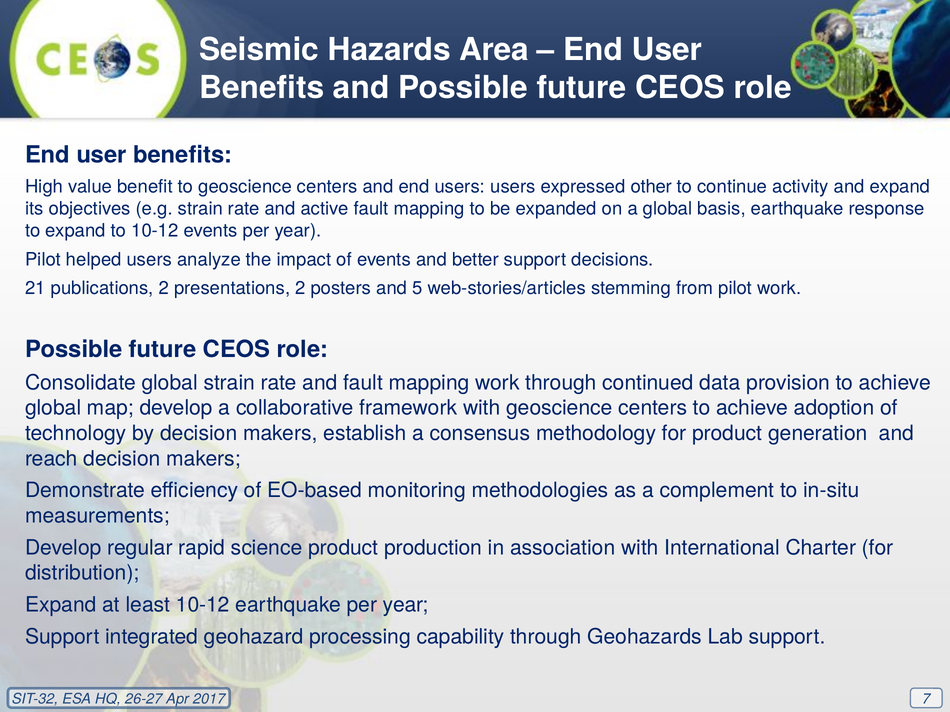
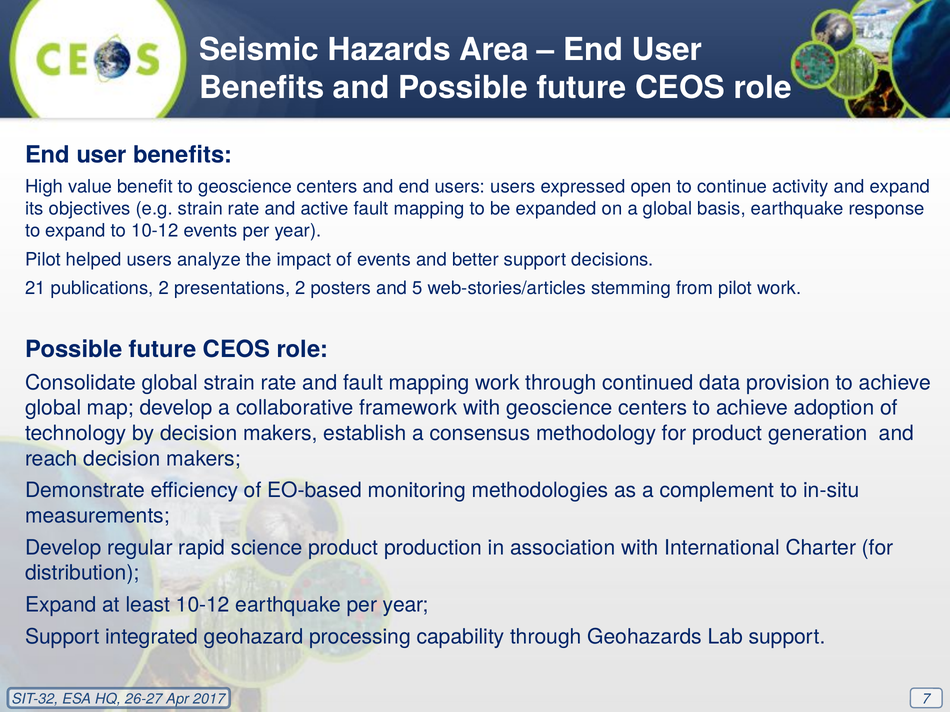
other: other -> open
